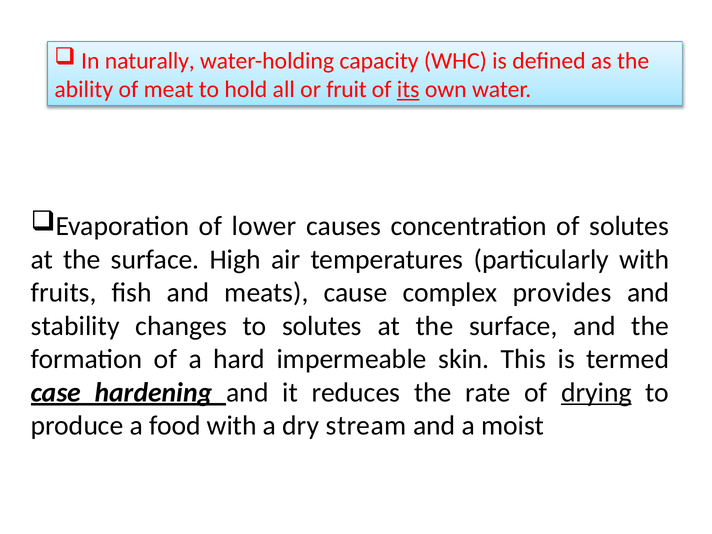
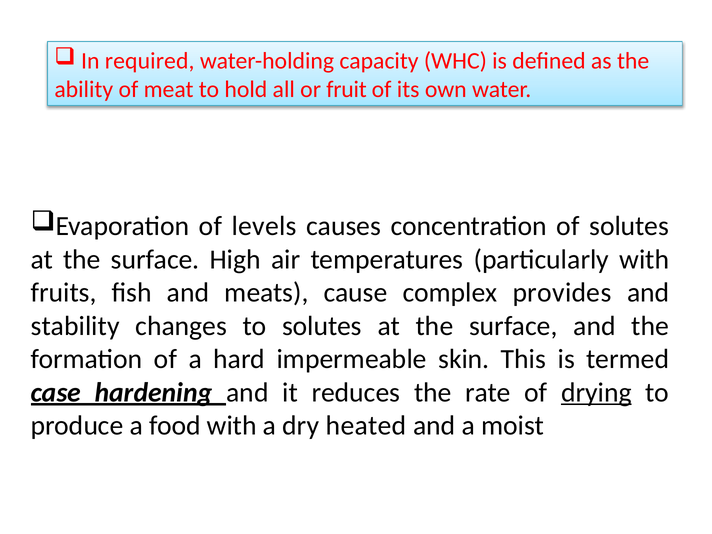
naturally: naturally -> required
its underline: present -> none
lower: lower -> levels
stream: stream -> heated
